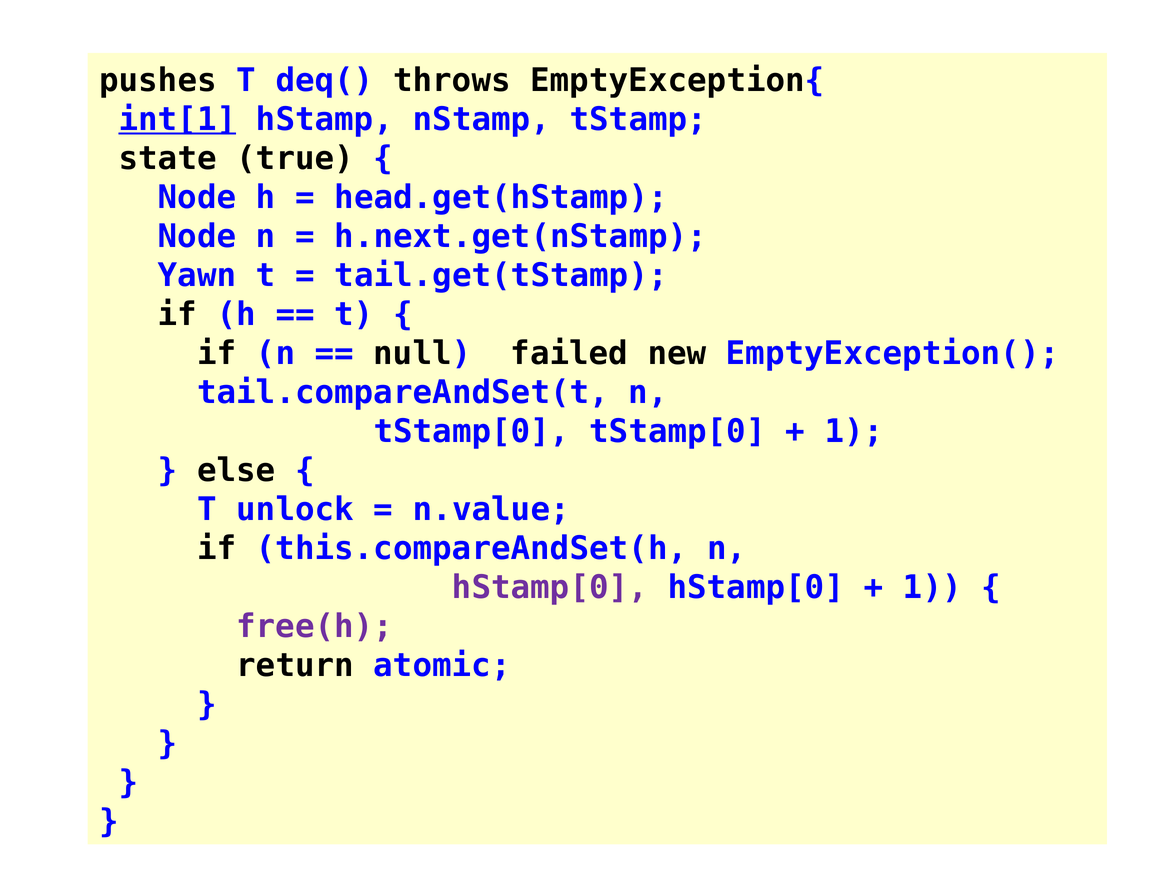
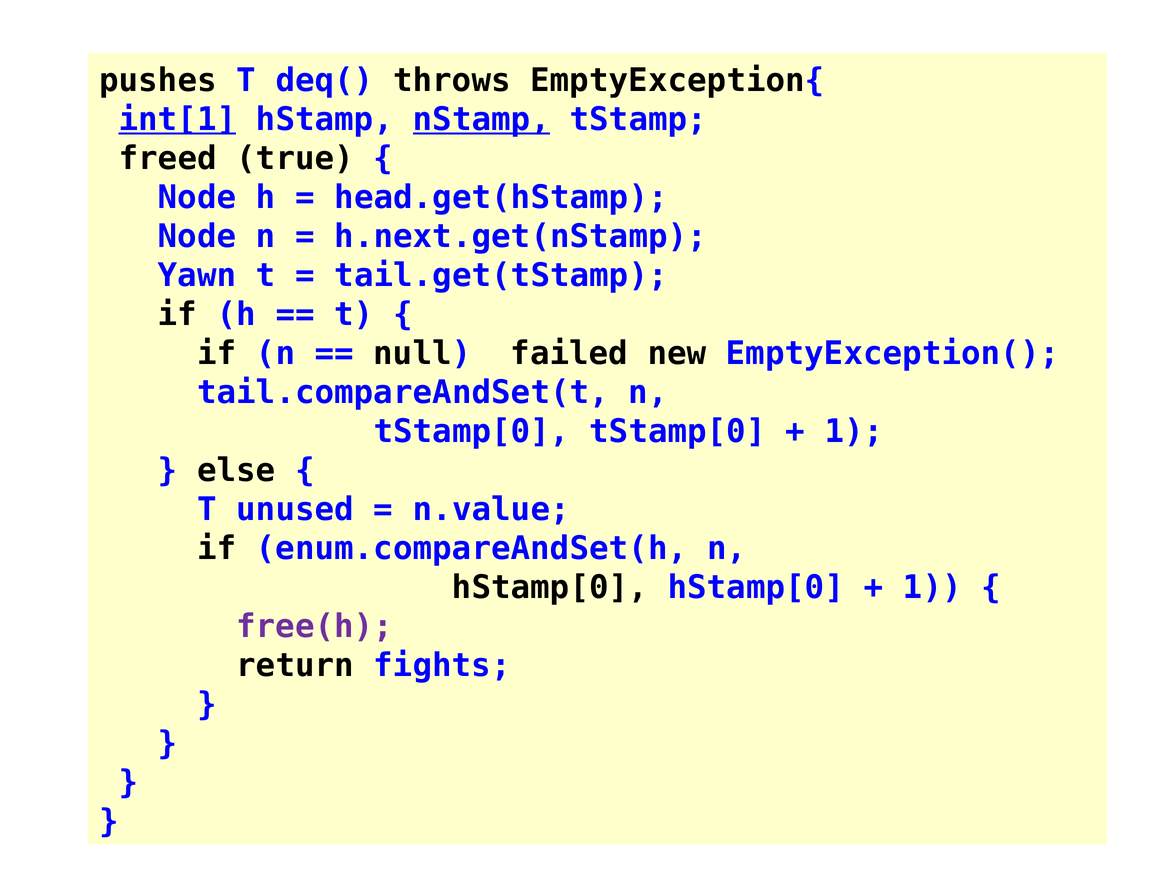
nStamp underline: none -> present
state: state -> freed
unlock: unlock -> unused
this.compareAndSet(h: this.compareAndSet(h -> enum.compareAndSet(h
hStamp[0 at (550, 588) colour: purple -> black
atomic: atomic -> fights
